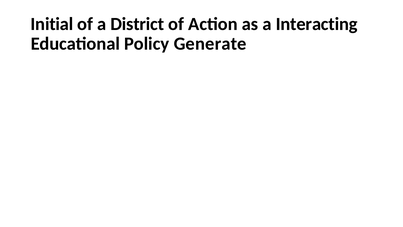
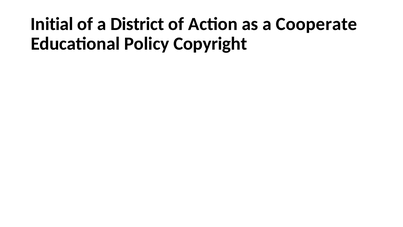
Interacting: Interacting -> Cooperate
Generate: Generate -> Copyright
